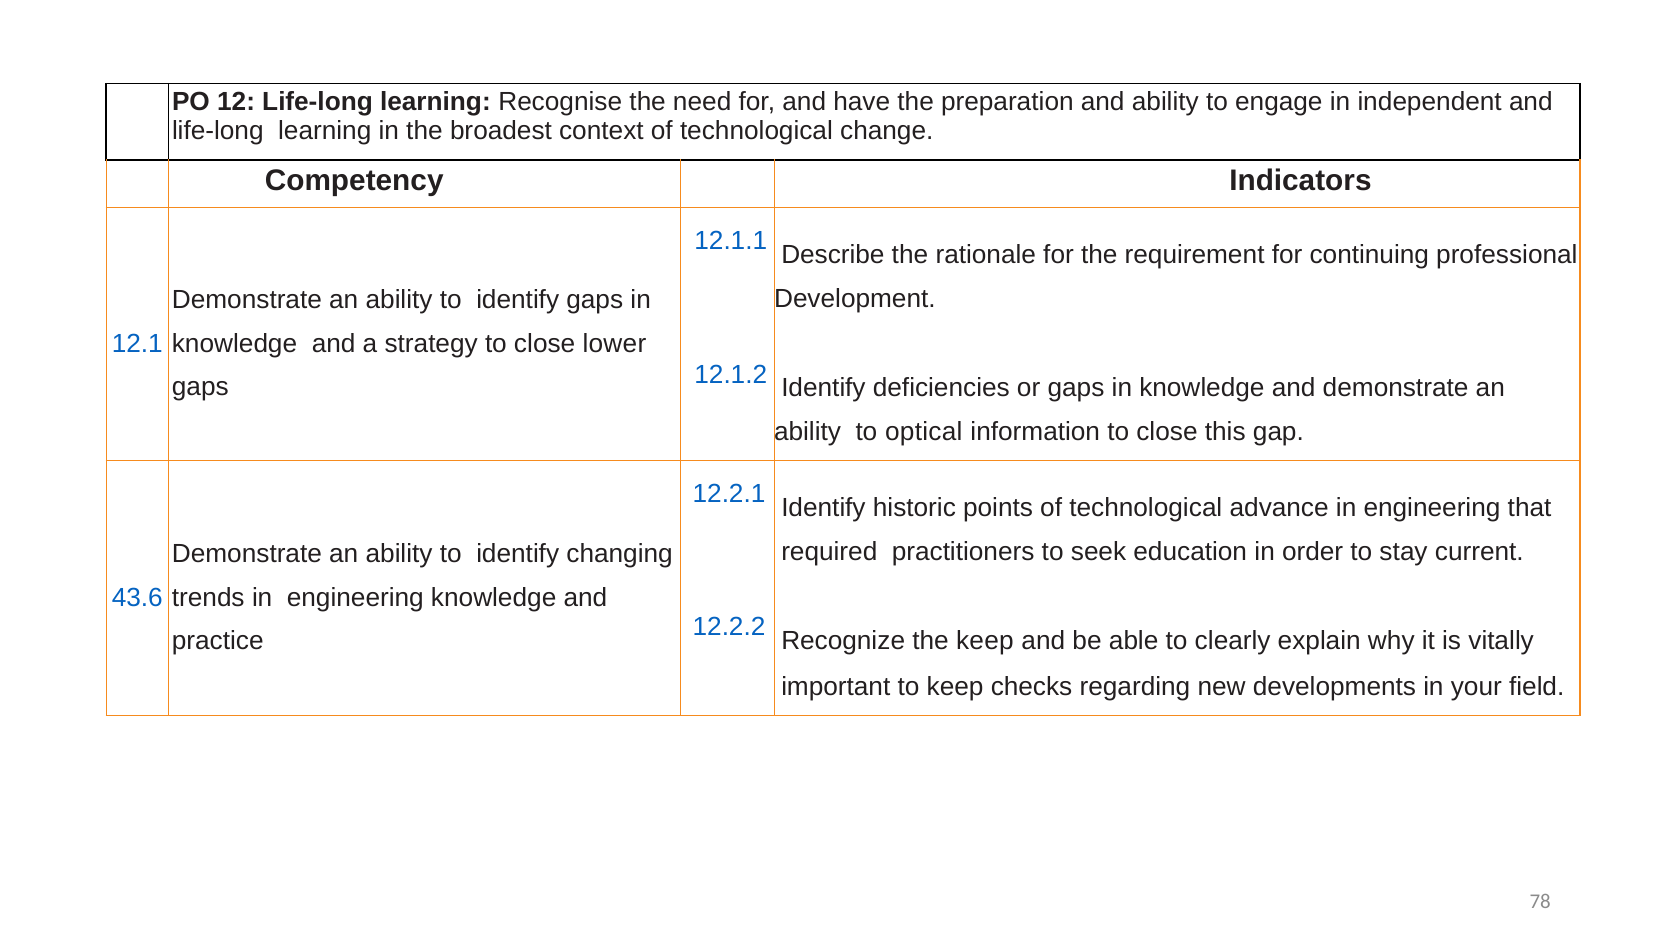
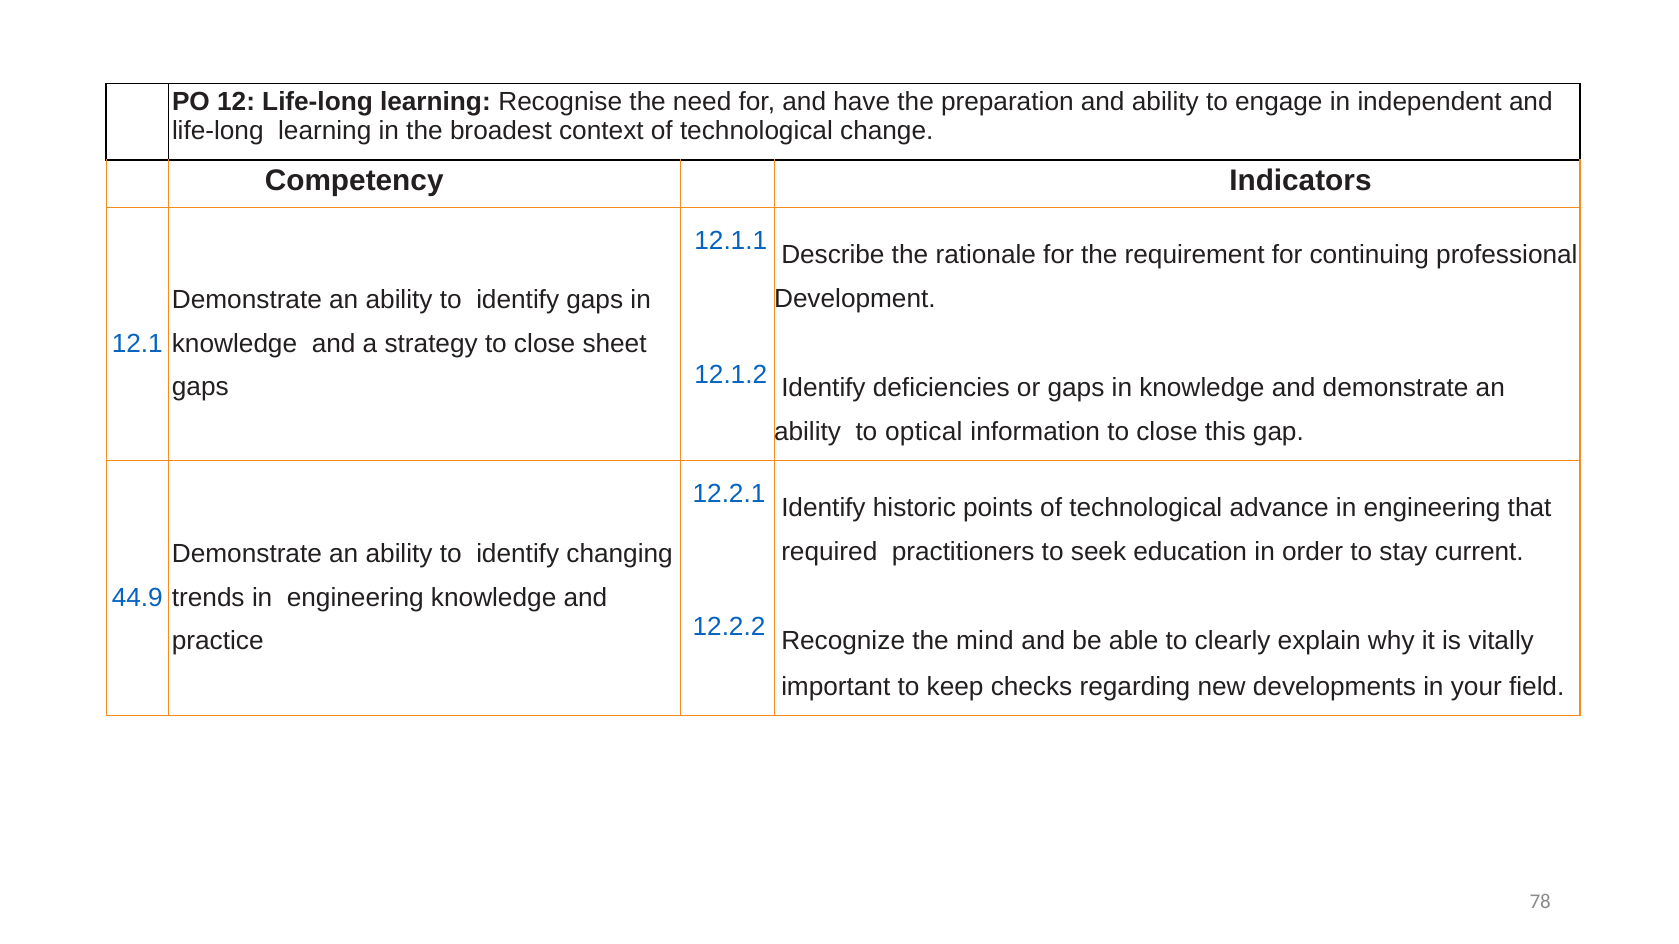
lower: lower -> sheet
43.6: 43.6 -> 44.9
the keep: keep -> mind
